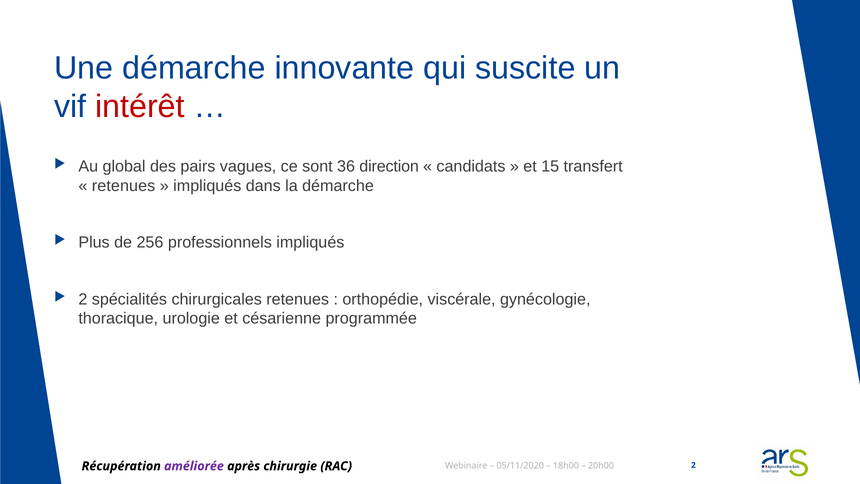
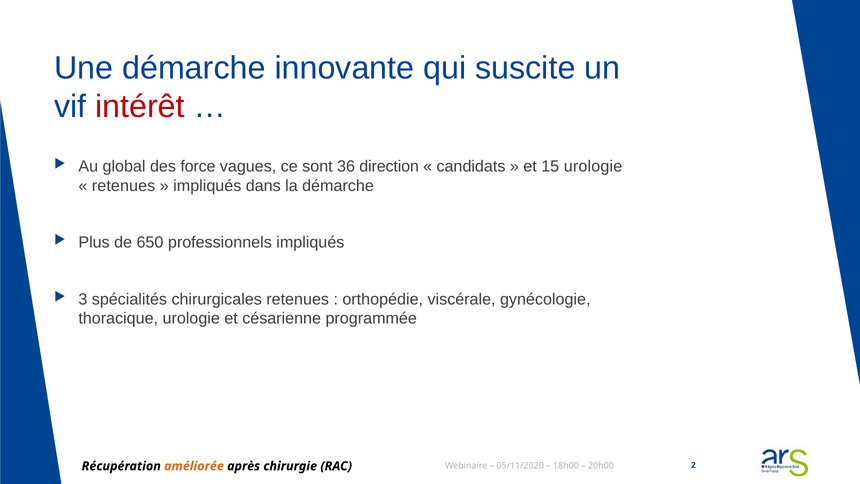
pairs: pairs -> force
15 transfert: transfert -> urologie
256: 256 -> 650
2 at (83, 299): 2 -> 3
améliorée colour: purple -> orange
